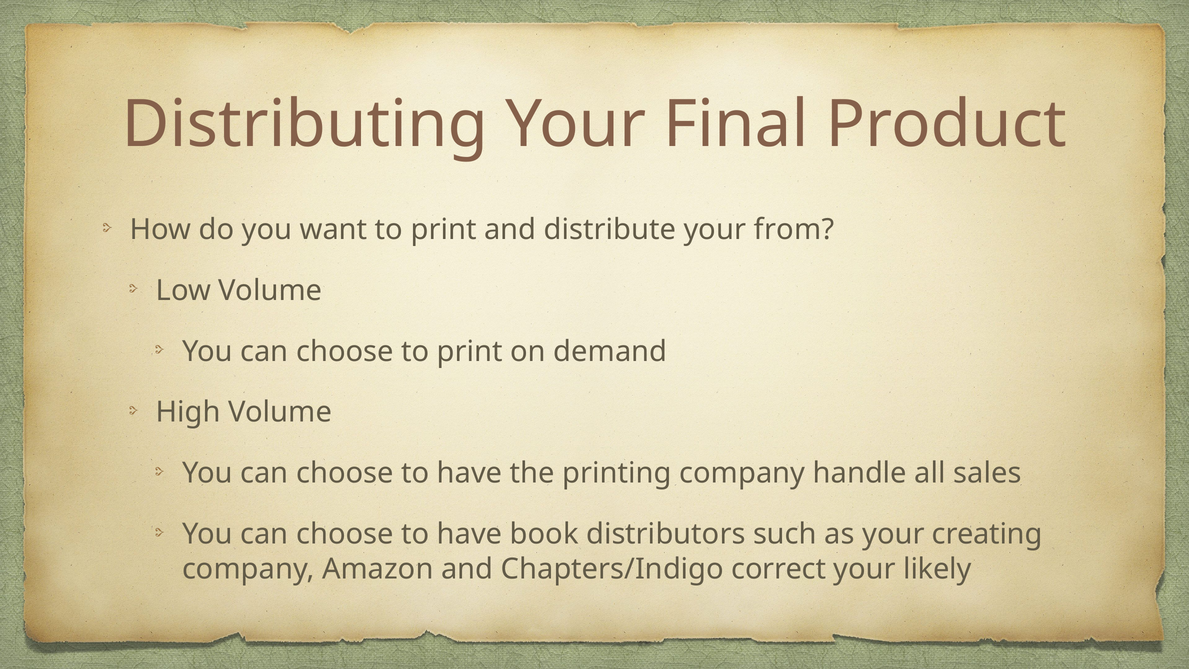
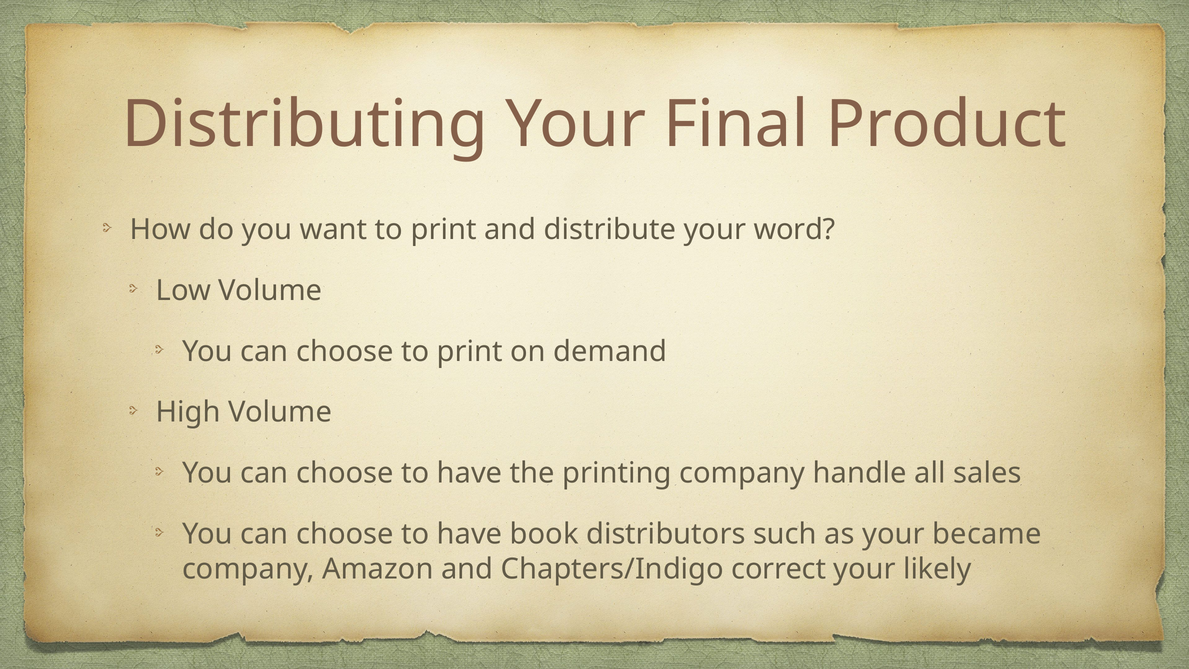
from: from -> word
creating: creating -> became
